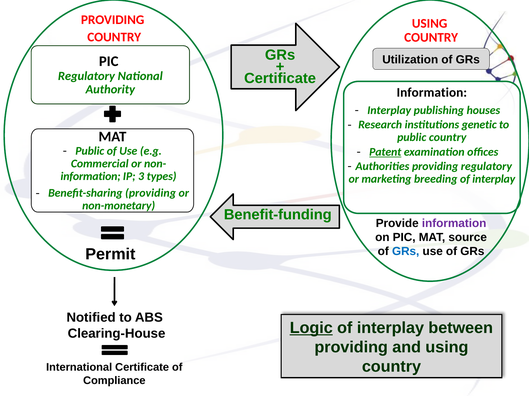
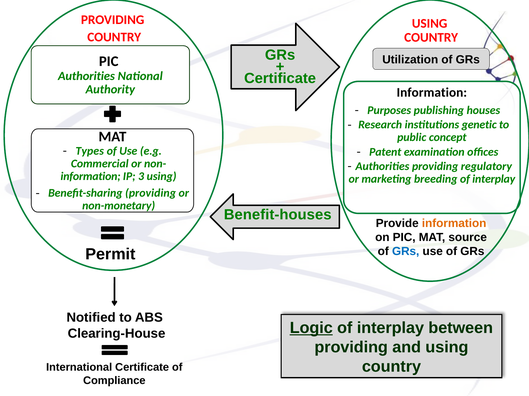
Regulatory at (86, 76): Regulatory -> Authorities
Interplay at (389, 111): Interplay -> Purposes
public country: country -> concept
Public at (90, 151): Public -> Types
Patent underline: present -> none
3 types: types -> using
Benefit-funding: Benefit-funding -> Benefit-houses
information at (454, 224) colour: purple -> orange
